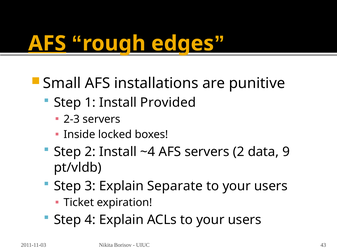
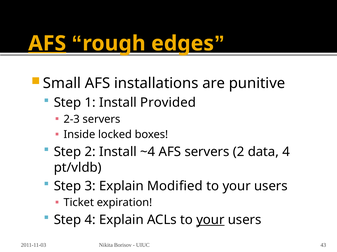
data 9: 9 -> 4
Separate: Separate -> Modified
your at (210, 220) underline: none -> present
